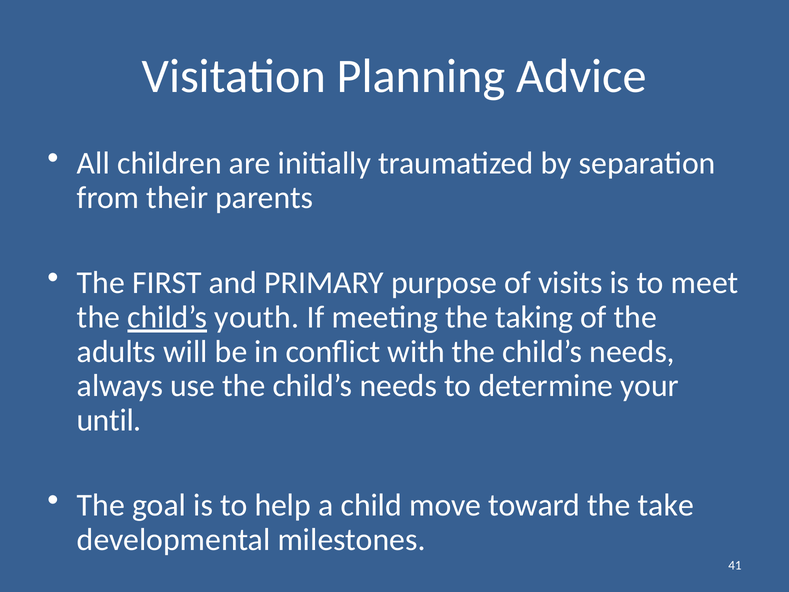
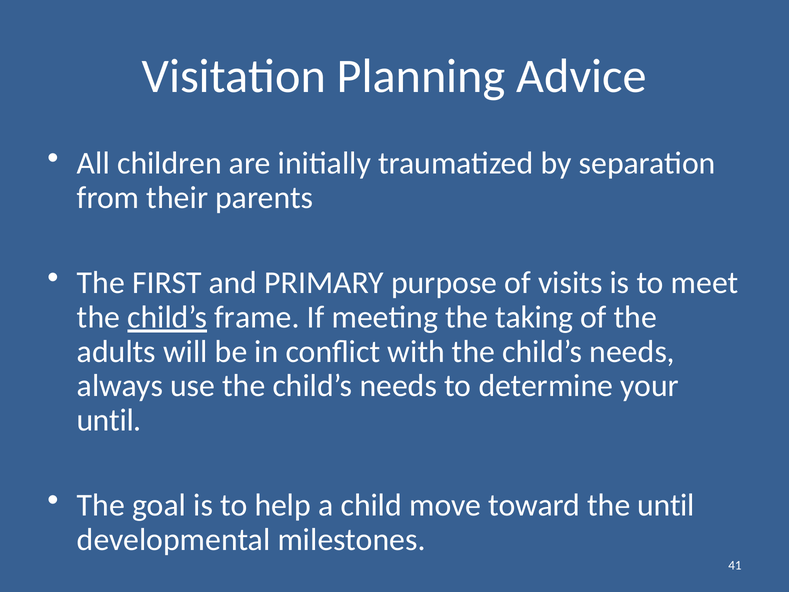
youth: youth -> frame
the take: take -> until
